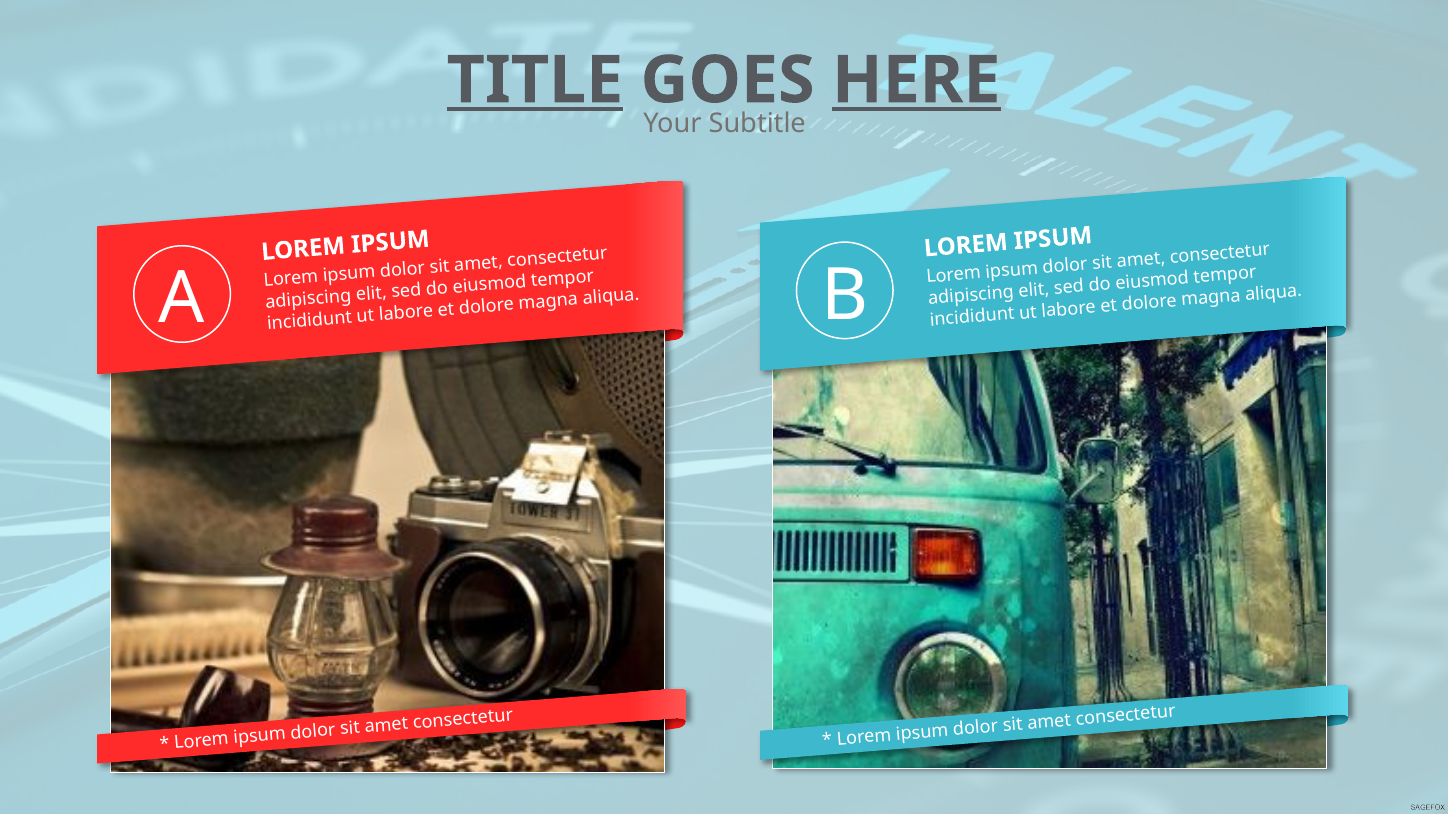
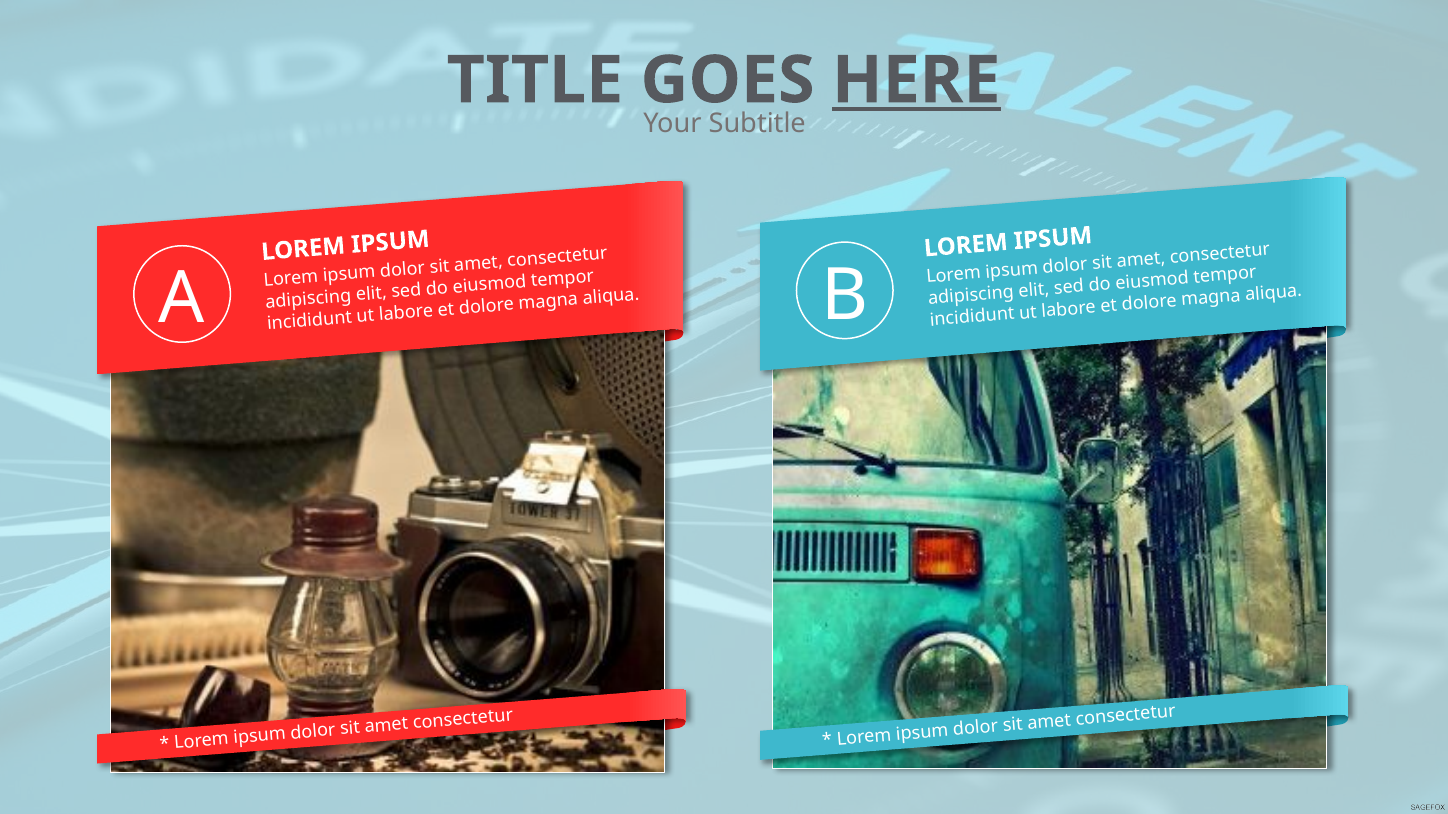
TITLE underline: present -> none
